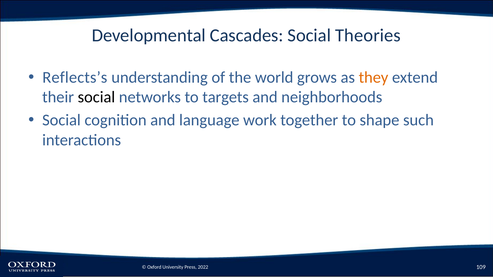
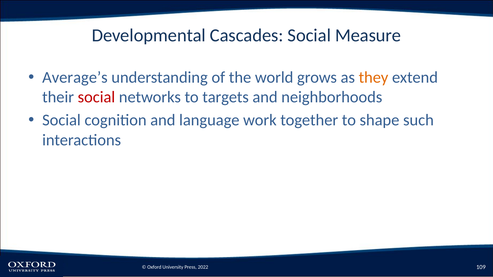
Theories: Theories -> Measure
Reflects’s: Reflects’s -> Average’s
social at (96, 97) colour: black -> red
